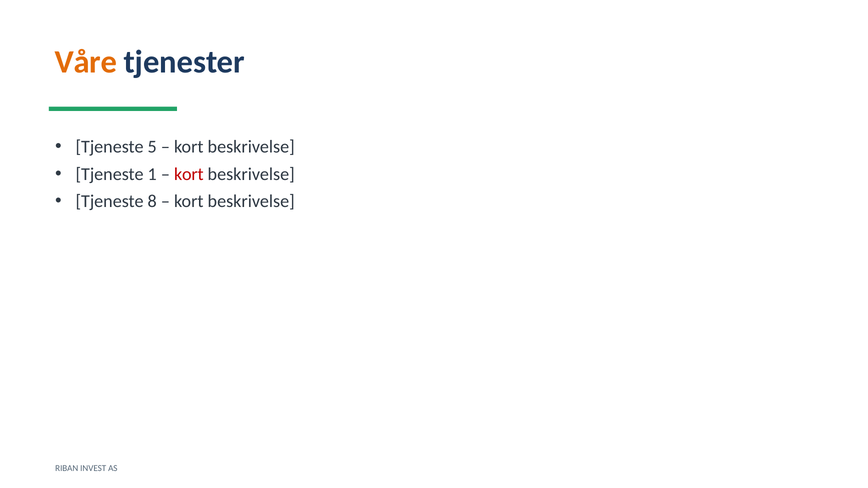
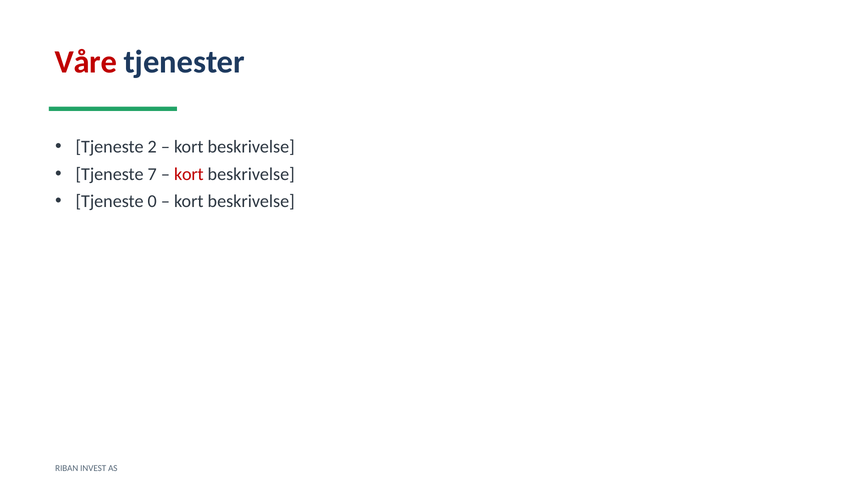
Våre colour: orange -> red
5: 5 -> 2
1: 1 -> 7
8: 8 -> 0
